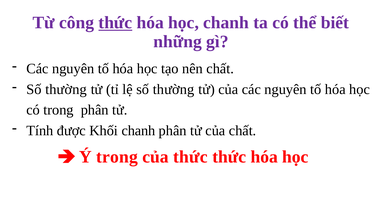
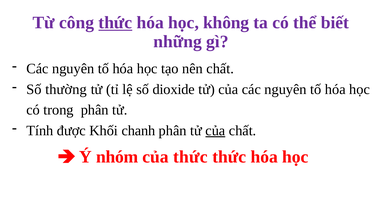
học chanh: chanh -> không
lệ số thường: thường -> dioxide
của at (215, 131) underline: none -> present
Ý trong: trong -> nhóm
